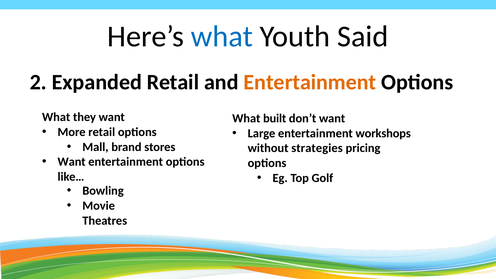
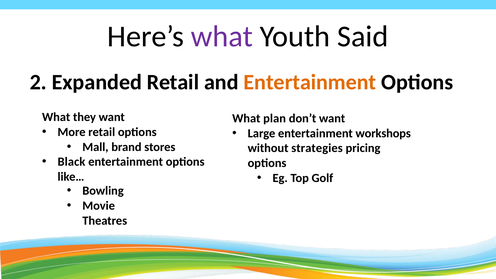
what at (222, 37) colour: blue -> purple
built: built -> plan
Want at (72, 162): Want -> Black
